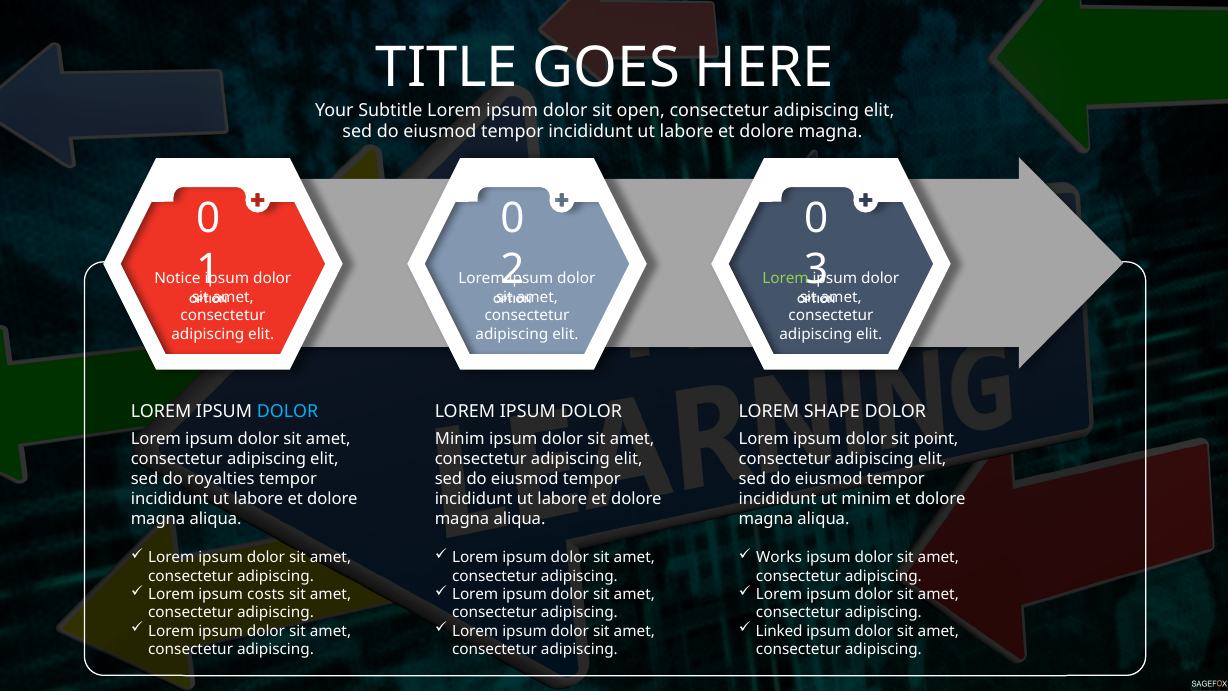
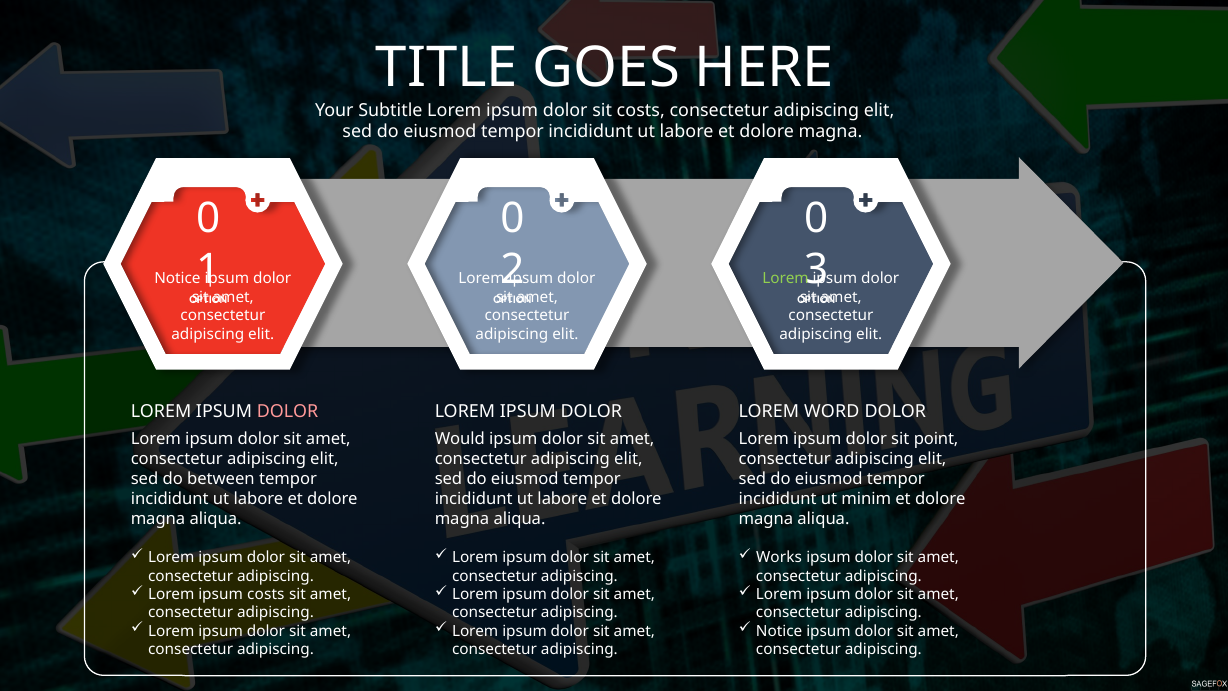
sit open: open -> costs
DOLOR at (287, 412) colour: light blue -> pink
SHAPE: SHAPE -> WORD
Minim at (460, 438): Minim -> Would
royalties: royalties -> between
Linked at (779, 631): Linked -> Notice
